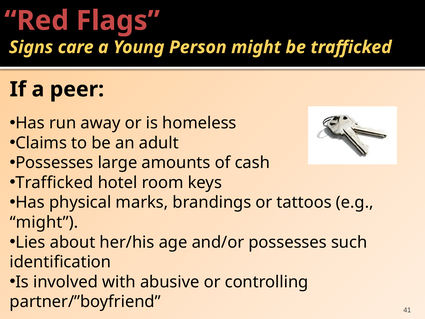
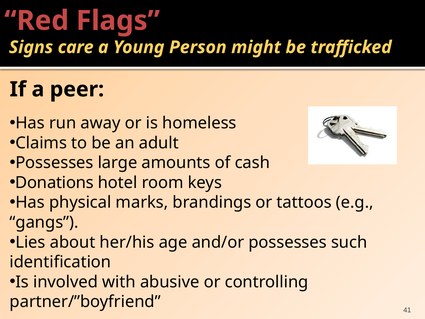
Trafficked at (54, 183): Trafficked -> Donations
might at (44, 222): might -> gangs
